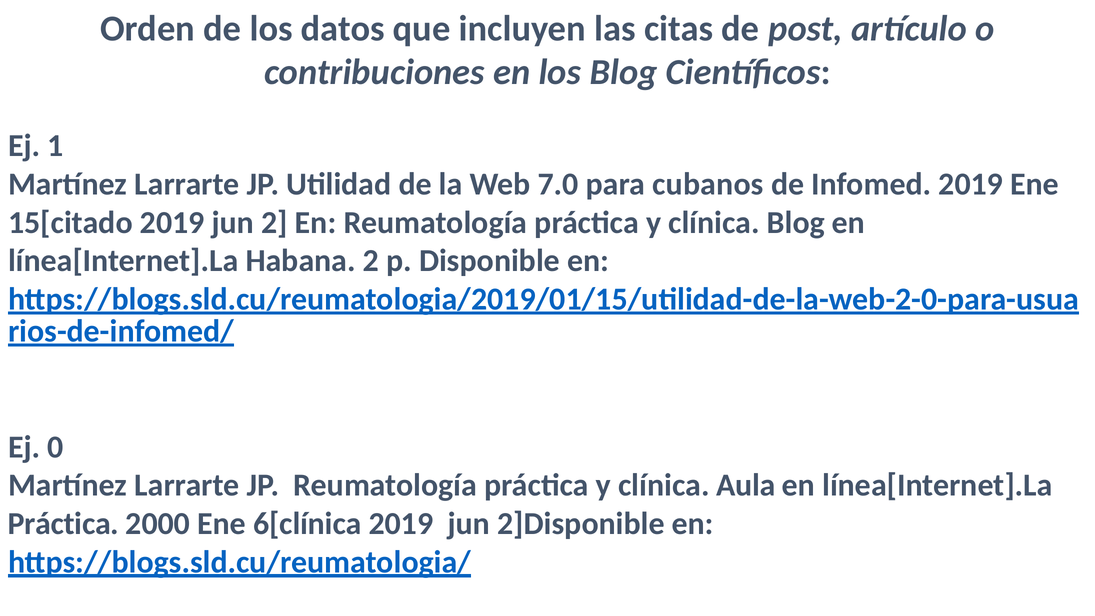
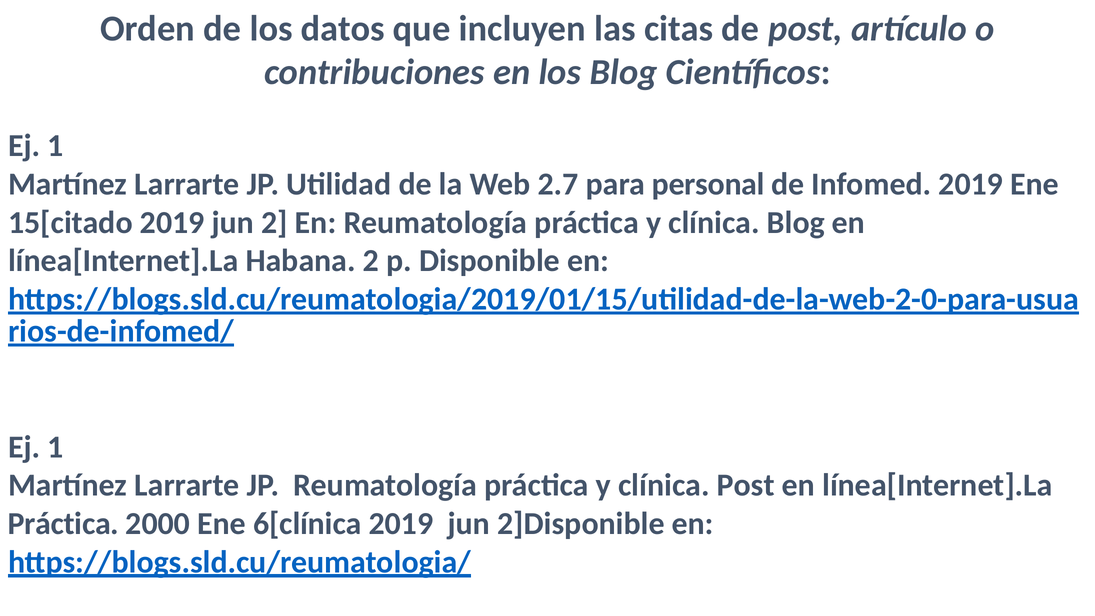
7.0: 7.0 -> 2.7
cubanos: cubanos -> personal
0 at (56, 447): 0 -> 1
clínica Aula: Aula -> Post
